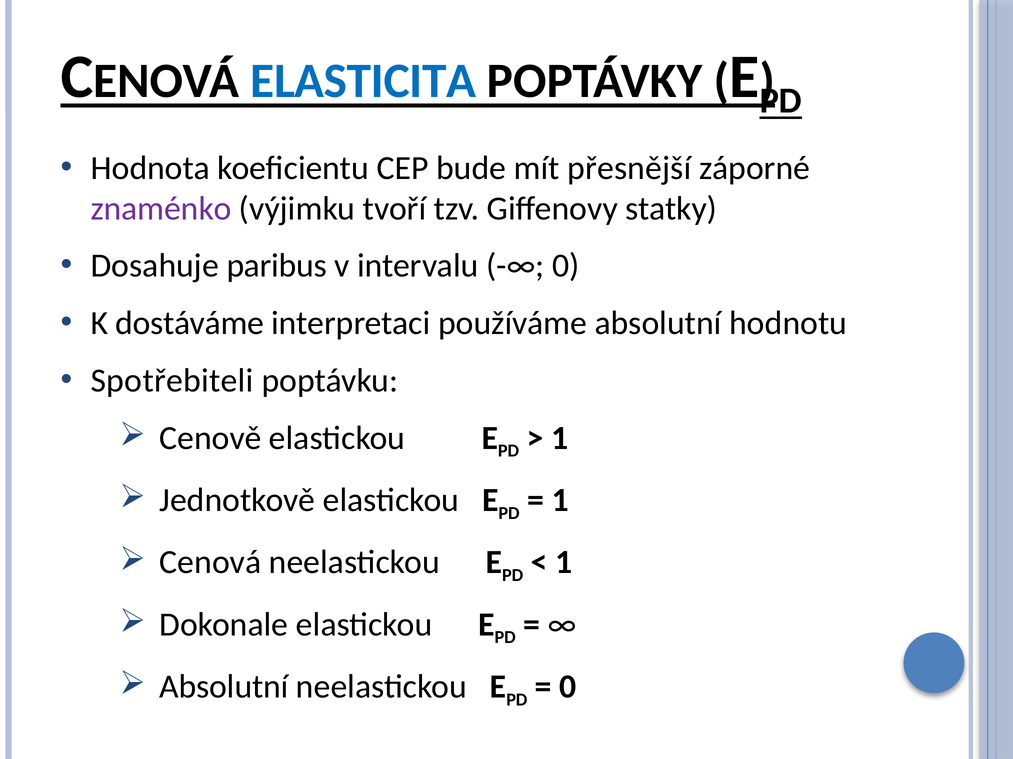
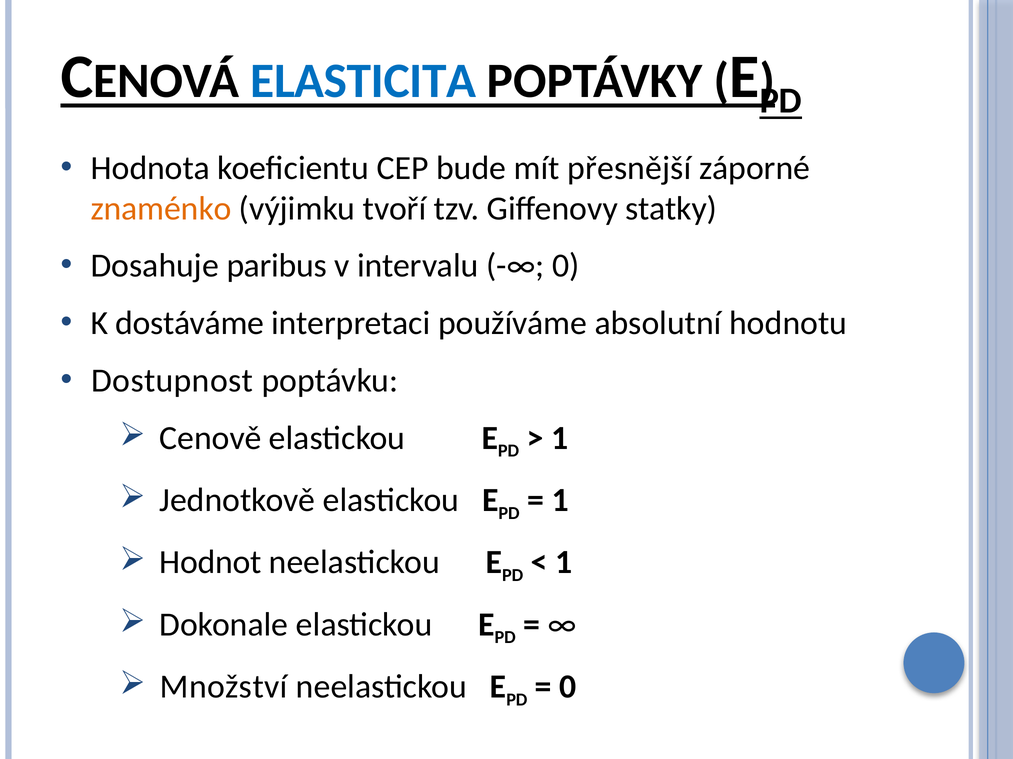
znaménko colour: purple -> orange
Spotřebiteli: Spotřebiteli -> Dostupnost
Cenová: Cenová -> Hodnot
Absolutní at (224, 687): Absolutní -> Množství
